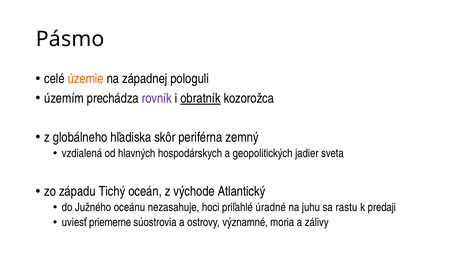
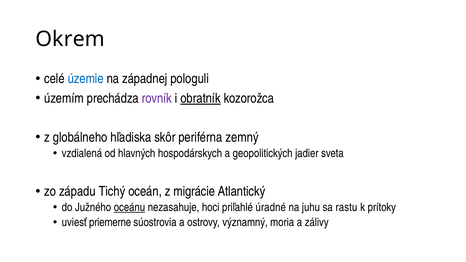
Pásmo: Pásmo -> Okrem
územie colour: orange -> blue
východe: východe -> migrácie
oceánu underline: none -> present
predaji: predaji -> prítoky
významné: významné -> významný
